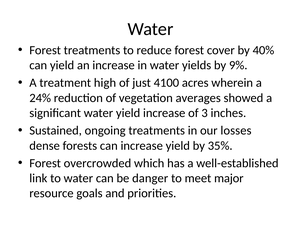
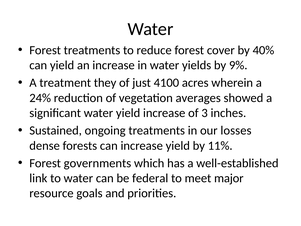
high: high -> they
35%: 35% -> 11%
overcrowded: overcrowded -> governments
danger: danger -> federal
